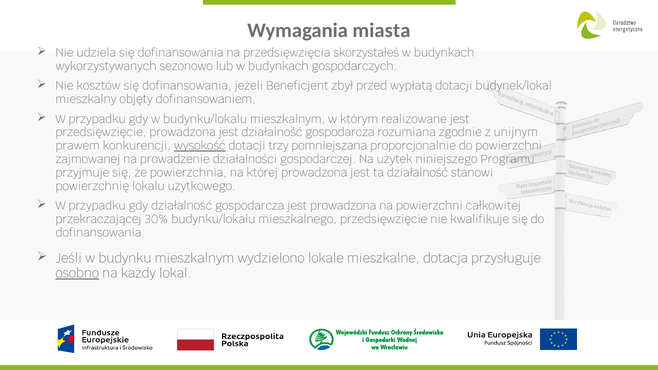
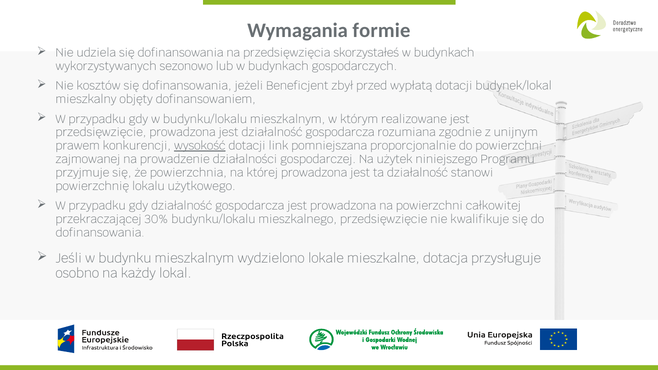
miasta: miasta -> formie
trzy: trzy -> link
osobno underline: present -> none
